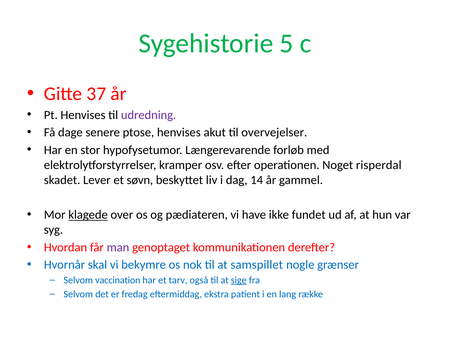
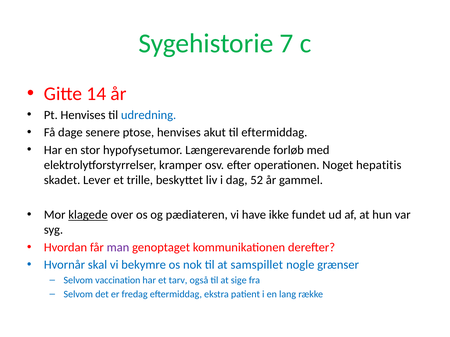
5: 5 -> 7
37: 37 -> 14
udredning colour: purple -> blue
til overvejelser: overvejelser -> eftermiddag
risperdal: risperdal -> hepatitis
søvn: søvn -> trille
14: 14 -> 52
sige underline: present -> none
